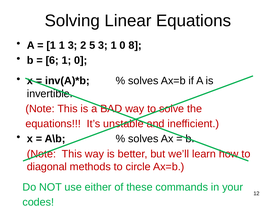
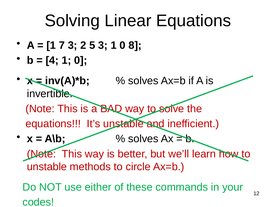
1 1: 1 -> 7
6: 6 -> 4
diagonal at (47, 167): diagonal -> unstable
